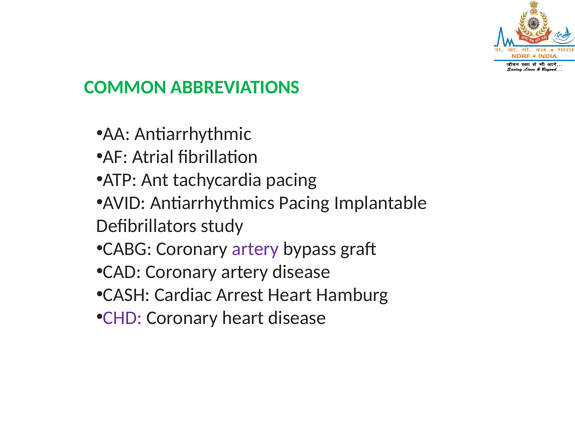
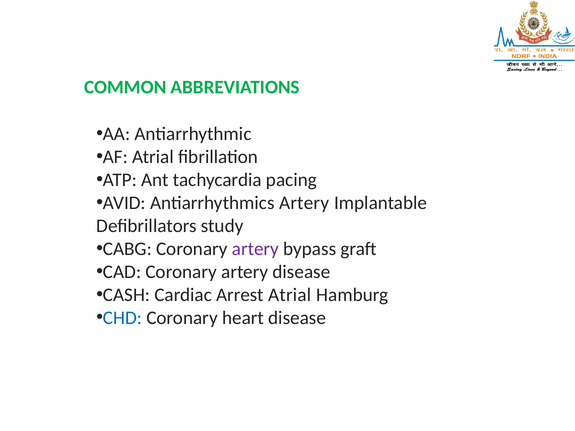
Antiarrhythmics Pacing: Pacing -> Artery
Arrest Heart: Heart -> Atrial
CHD colour: purple -> blue
